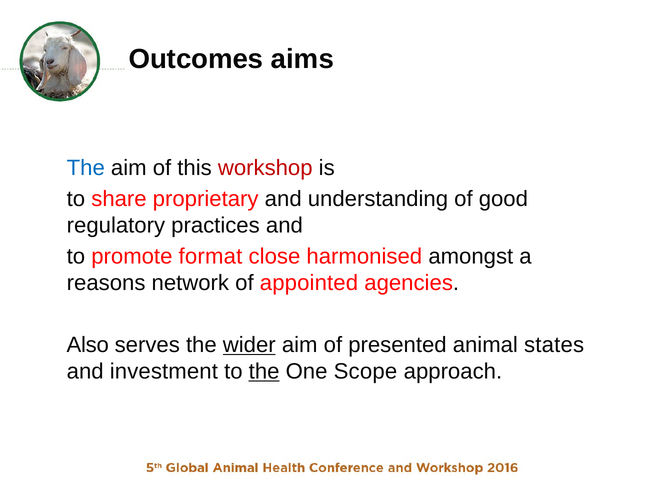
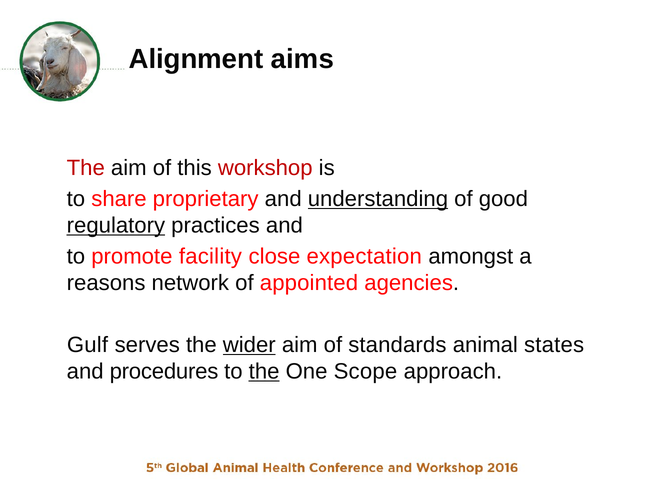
Outcomes: Outcomes -> Alignment
The at (86, 168) colour: blue -> red
understanding underline: none -> present
regulatory underline: none -> present
format: format -> facility
harmonised: harmonised -> expectation
Also: Also -> Gulf
presented: presented -> standards
investment: investment -> procedures
